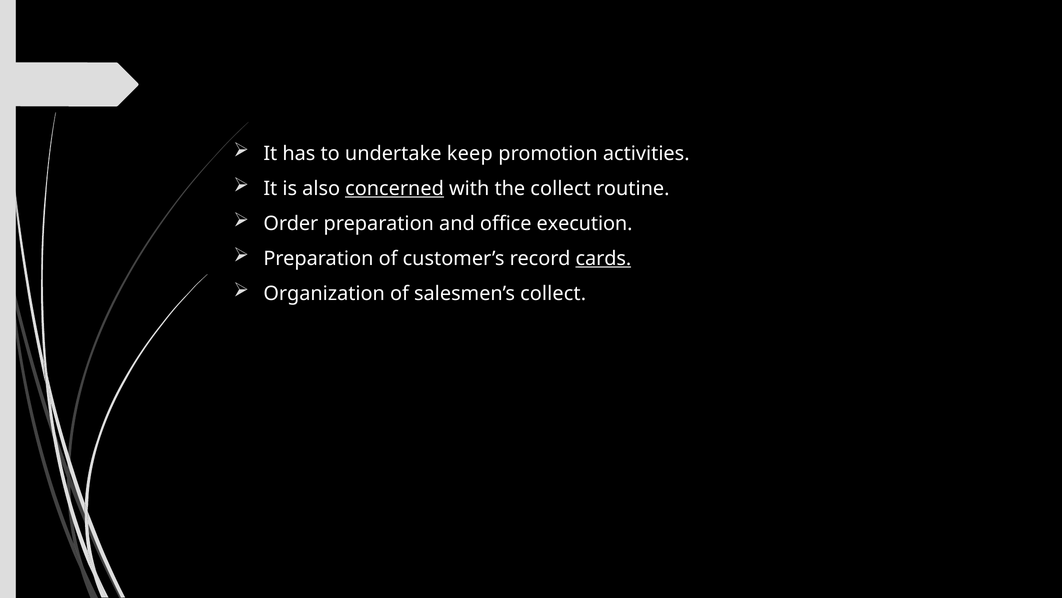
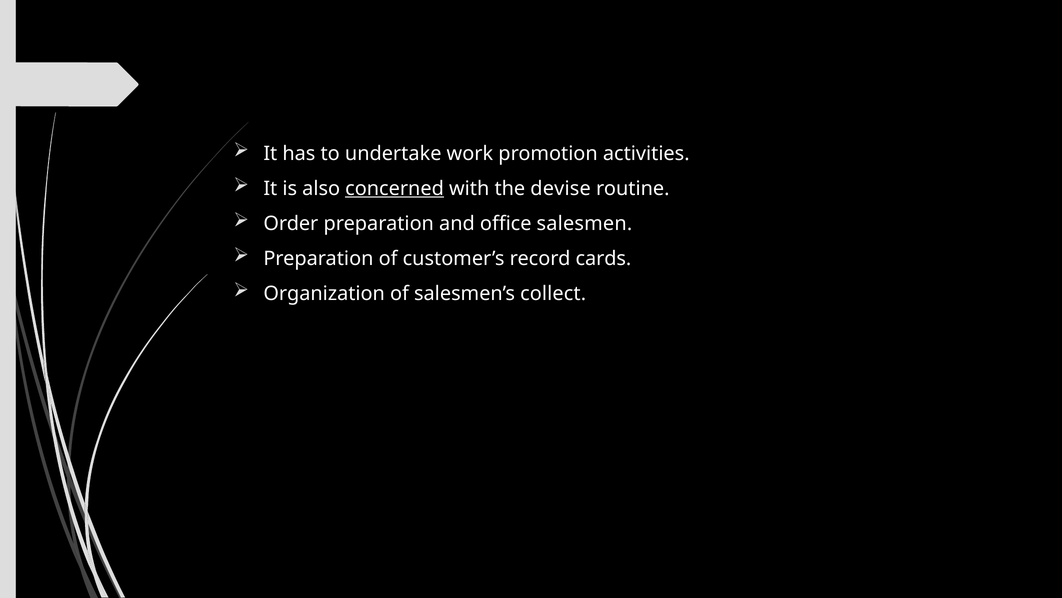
keep: keep -> work
the collect: collect -> devise
execution: execution -> salesmen
cards underline: present -> none
